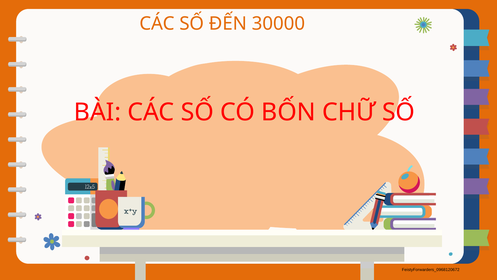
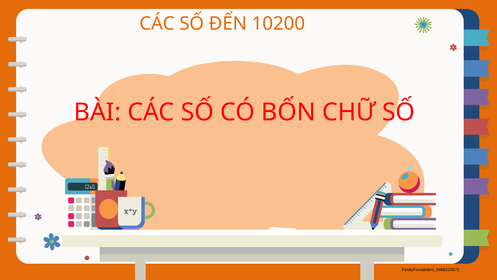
30000: 30000 -> 10200
